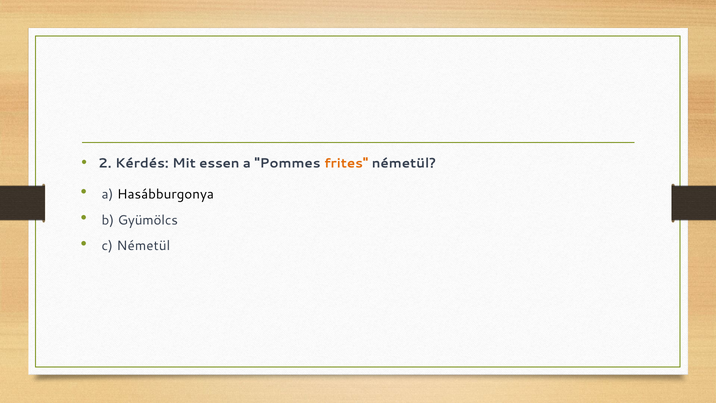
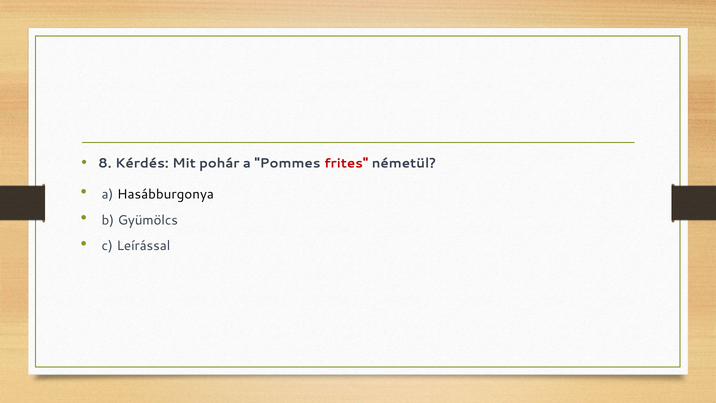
2: 2 -> 8
essen: essen -> pohár
frites colour: orange -> red
c Németül: Németül -> Leírással
